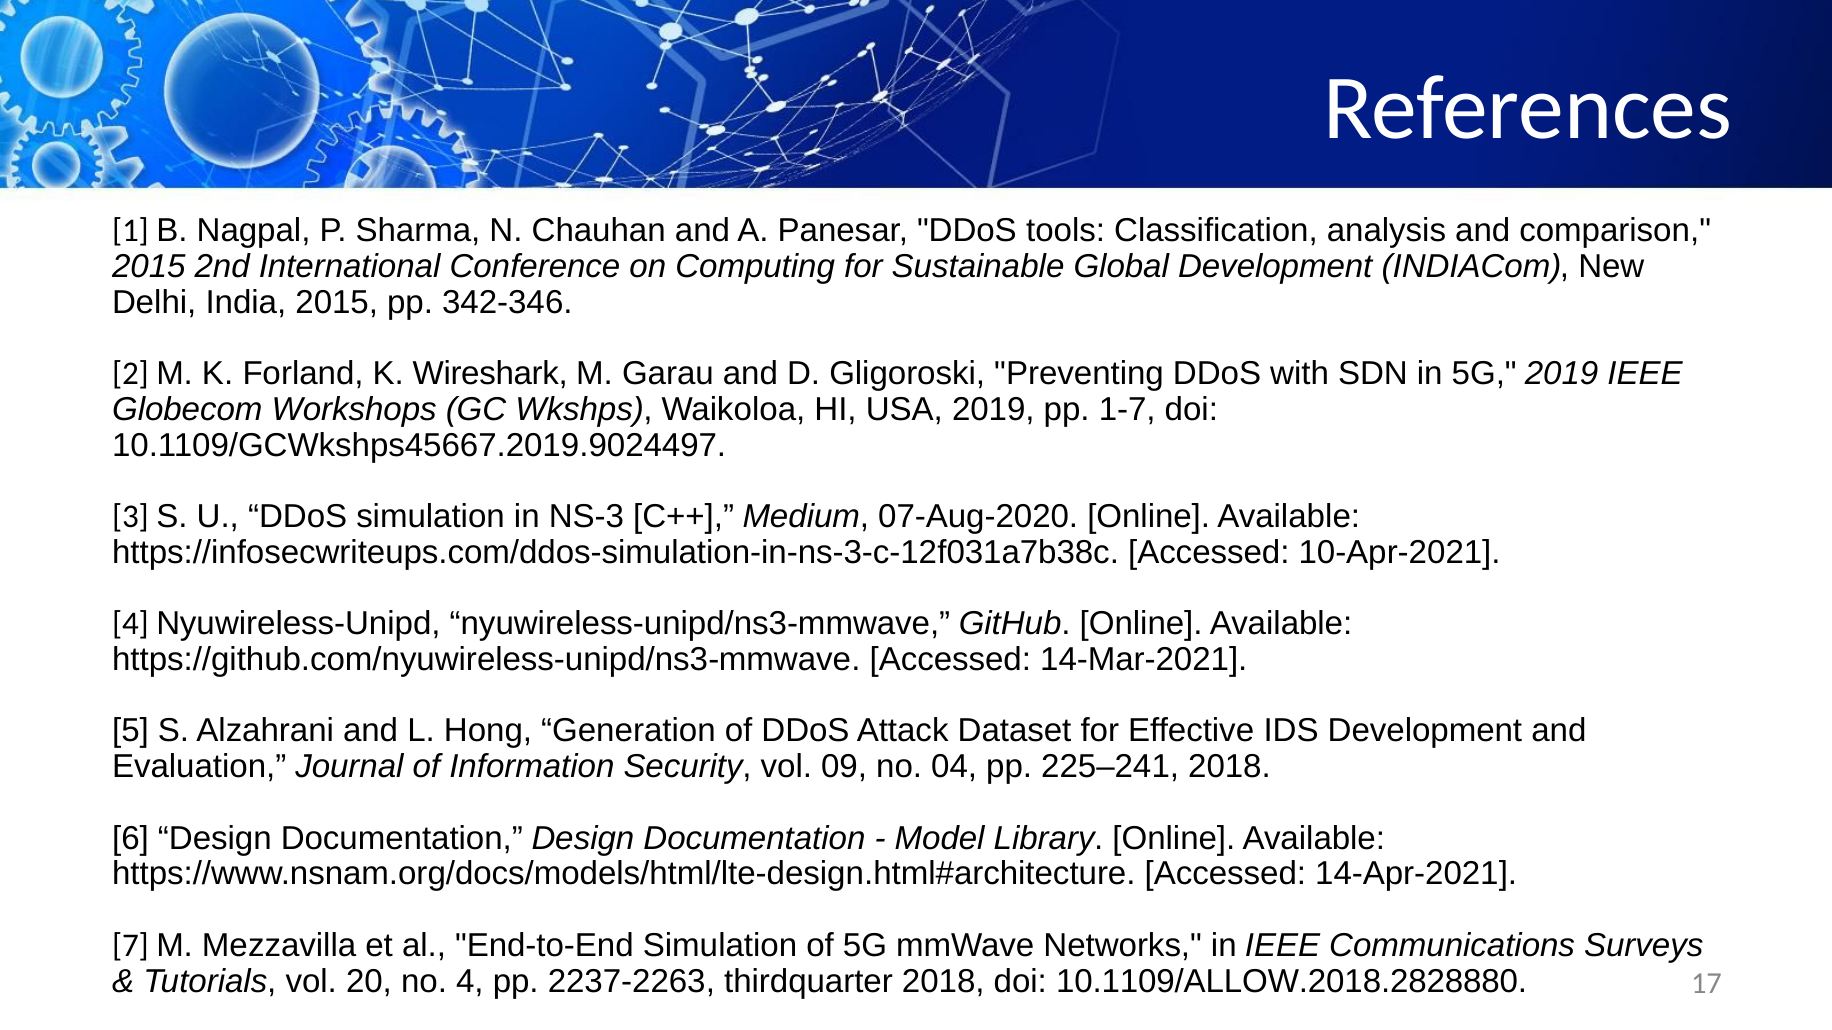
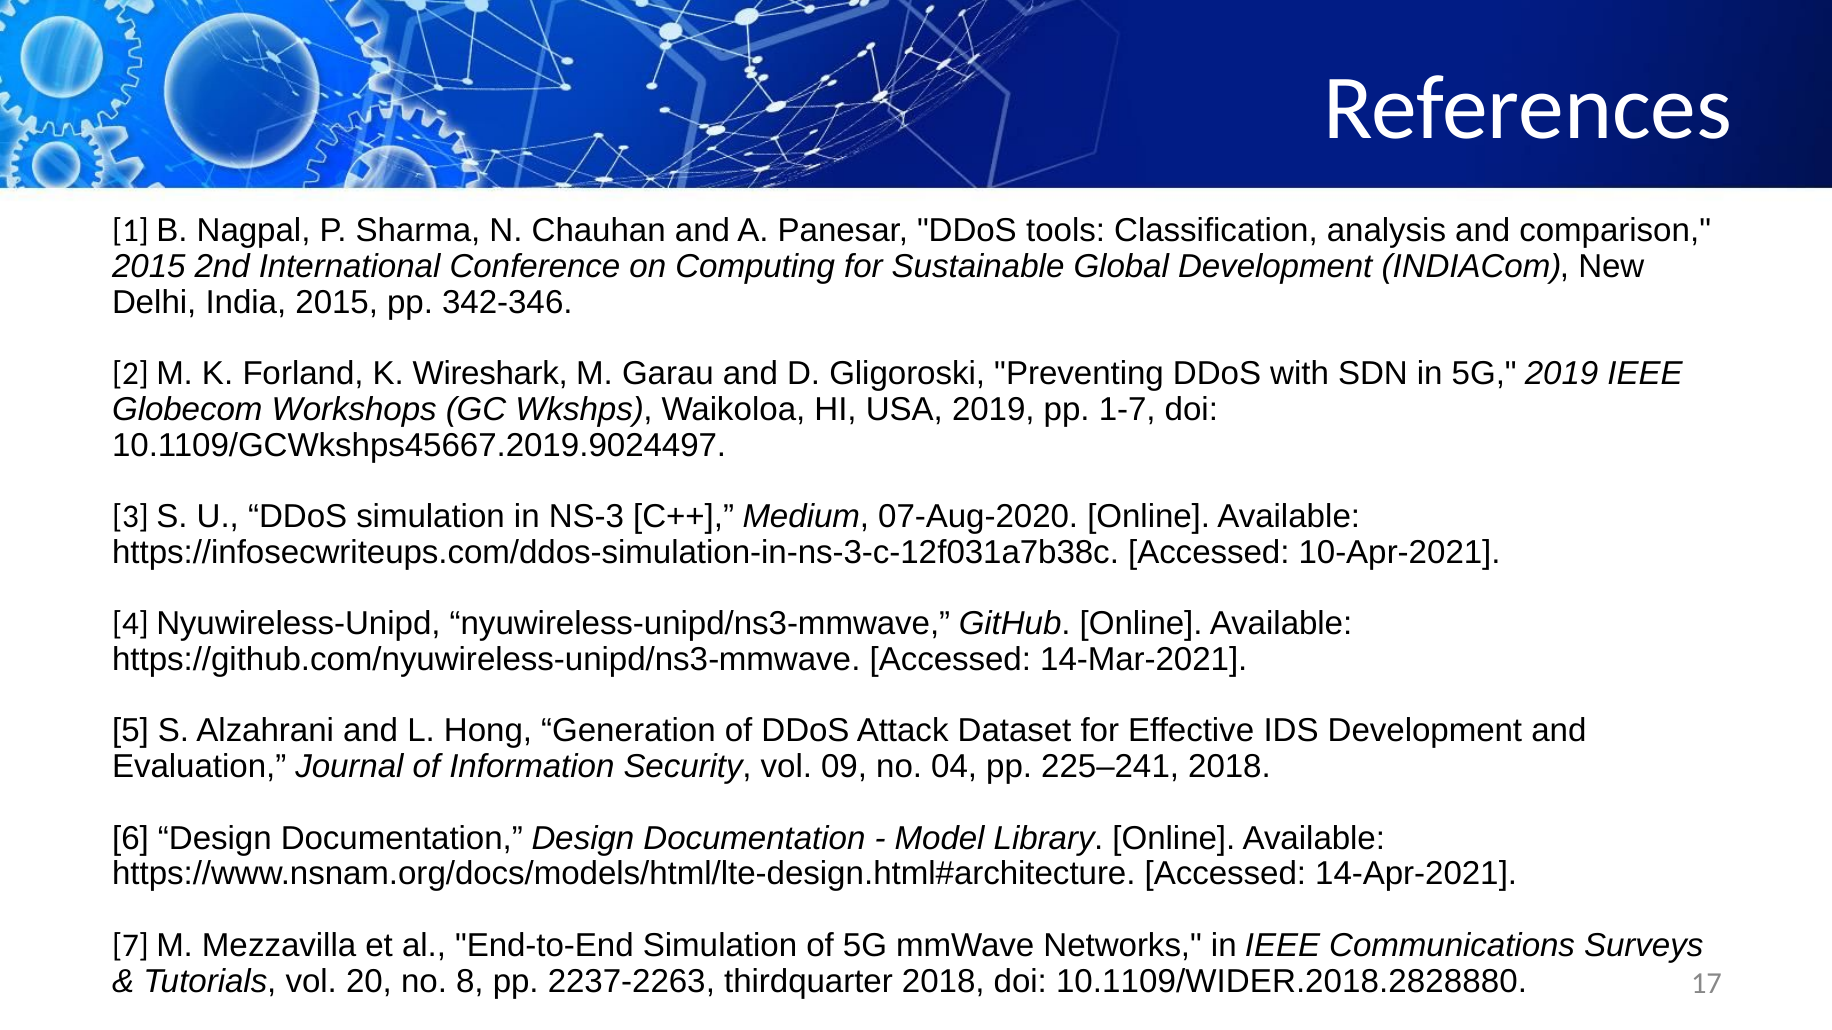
no 4: 4 -> 8
10.1109/ALLOW.2018.2828880: 10.1109/ALLOW.2018.2828880 -> 10.1109/WIDER.2018.2828880
